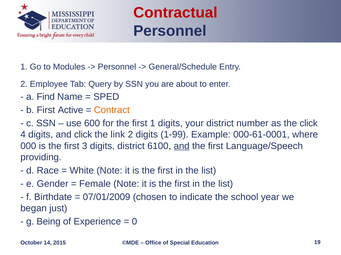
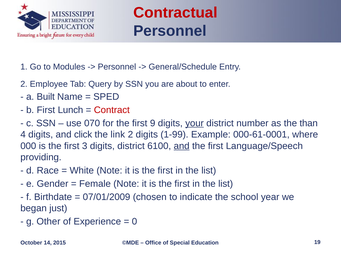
Find: Find -> Built
Active: Active -> Lunch
Contract colour: orange -> red
600: 600 -> 070
first 1: 1 -> 9
your underline: none -> present
the click: click -> than
Being: Being -> Other
